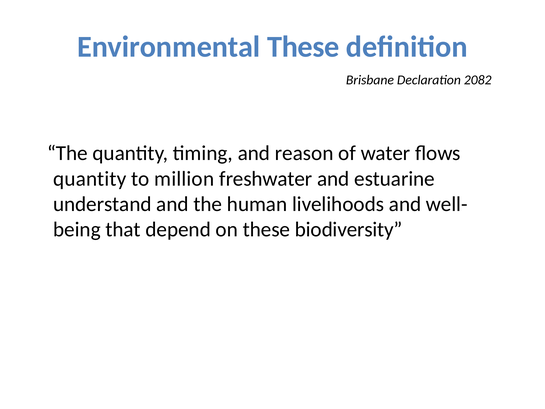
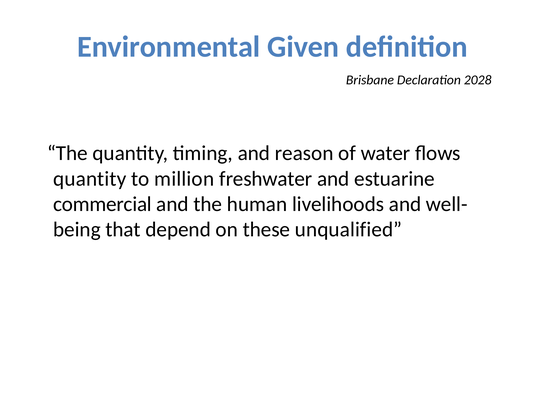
Environmental These: These -> Given
2082: 2082 -> 2028
understand: understand -> commercial
biodiversity: biodiversity -> unqualified
